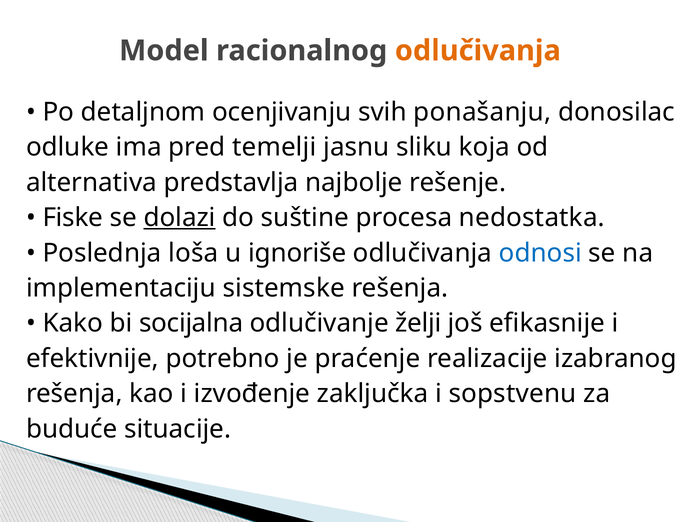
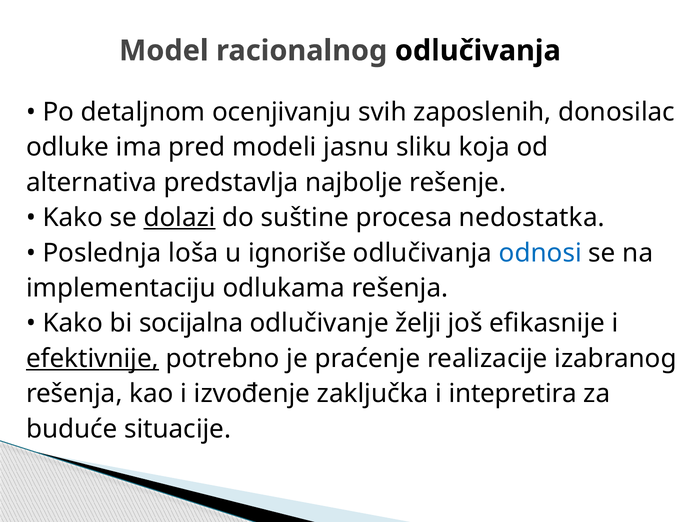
odlučivanja at (478, 51) colour: orange -> black
ponašanju: ponašanju -> zaposlenih
temelji: temelji -> modeli
Fiske at (73, 217): Fiske -> Kako
sistemske: sistemske -> odlukama
efektivnije underline: none -> present
sopstvenu: sopstvenu -> intepretira
